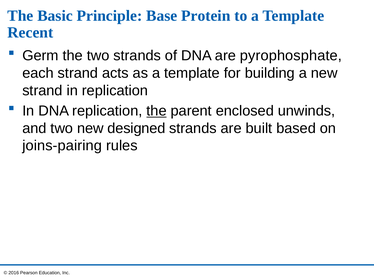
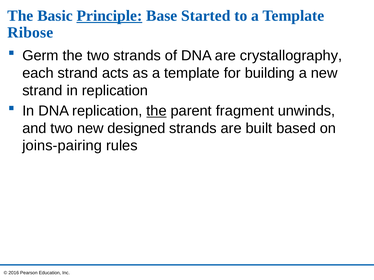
Principle underline: none -> present
Protein: Protein -> Started
Recent: Recent -> Ribose
pyrophosphate: pyrophosphate -> crystallography
enclosed: enclosed -> fragment
